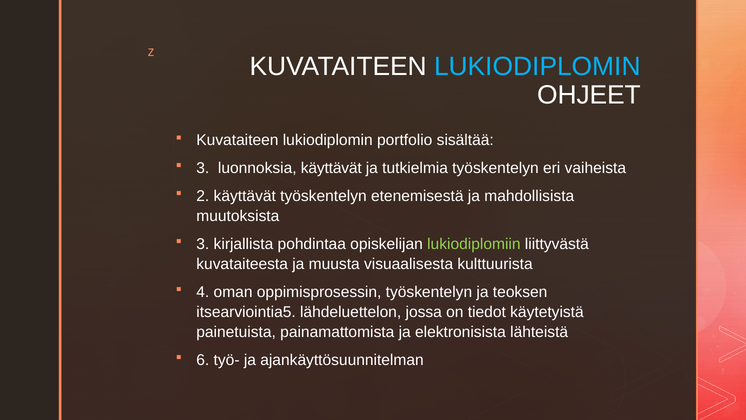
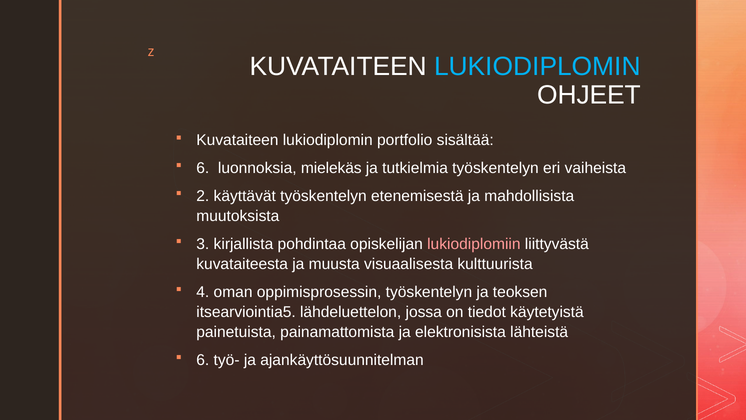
3 at (203, 168): 3 -> 6
luonnoksia käyttävät: käyttävät -> mielekäs
lukiodiplomiin colour: light green -> pink
